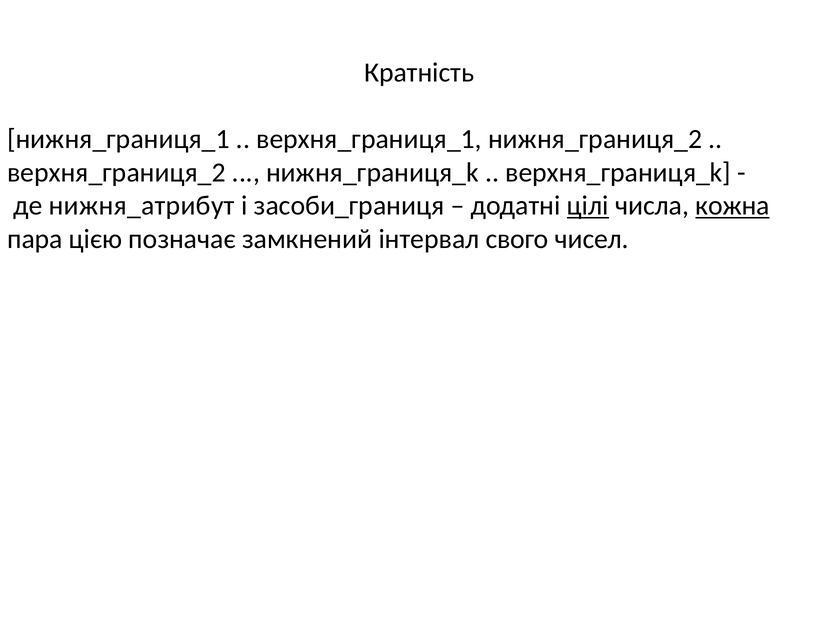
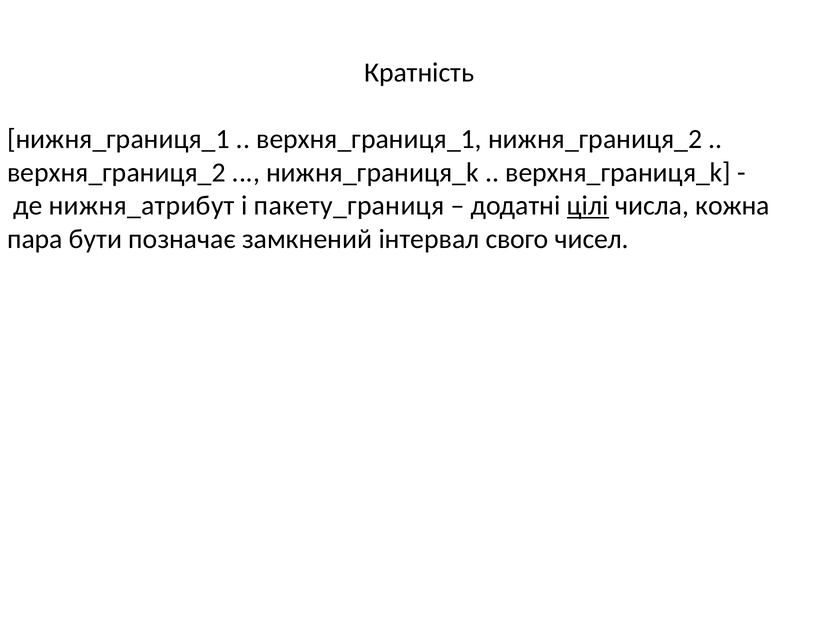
засоби_границя: засоби_границя -> пакету_границя
кожна underline: present -> none
цією: цією -> бути
